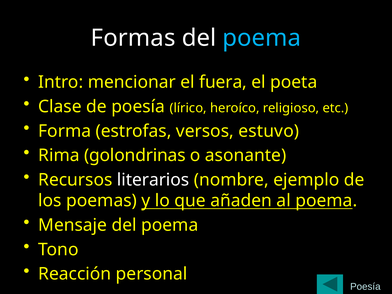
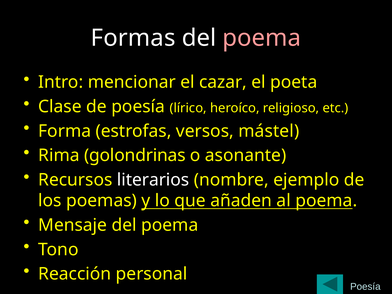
poema at (262, 38) colour: light blue -> pink
fuera: fuera -> cazar
estuvo: estuvo -> mástel
